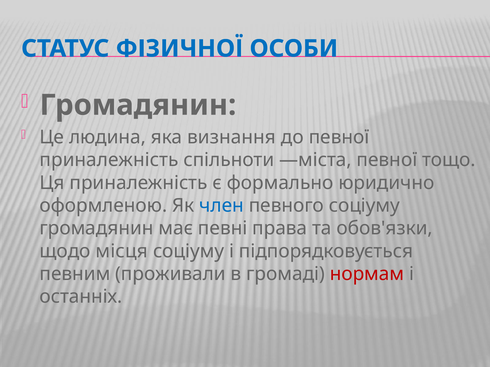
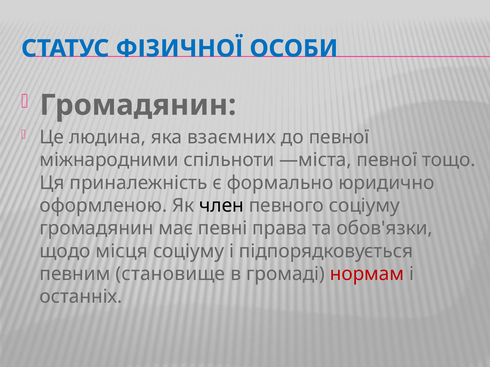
визнання: визнання -> взаємних
приналежність at (109, 160): приналежність -> міжнародними
член colour: blue -> black
проживали: проживали -> становище
